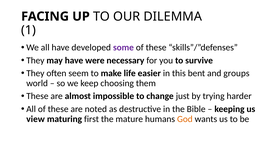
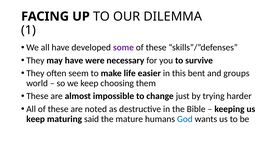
view at (36, 119): view -> keep
first: first -> said
God colour: orange -> blue
